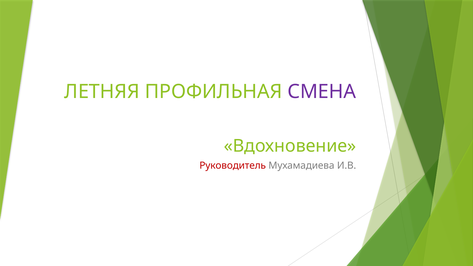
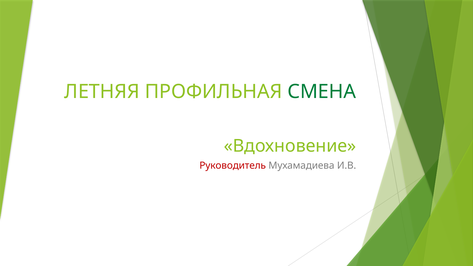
СМЕНА colour: purple -> green
